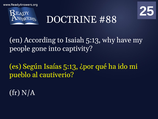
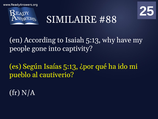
DOCTRINE: DOCTRINE -> SIMILAIRE
